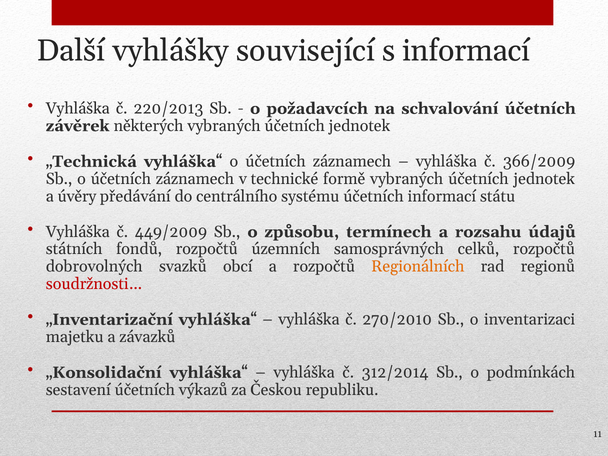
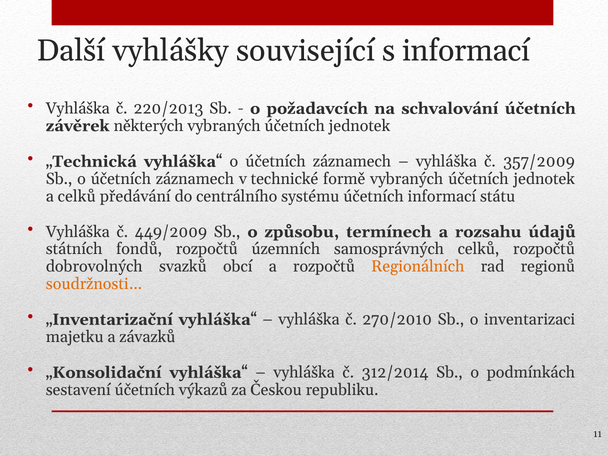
366/2009: 366/2009 -> 357/2009
a úvěry: úvěry -> celků
soudržnosti… colour: red -> orange
